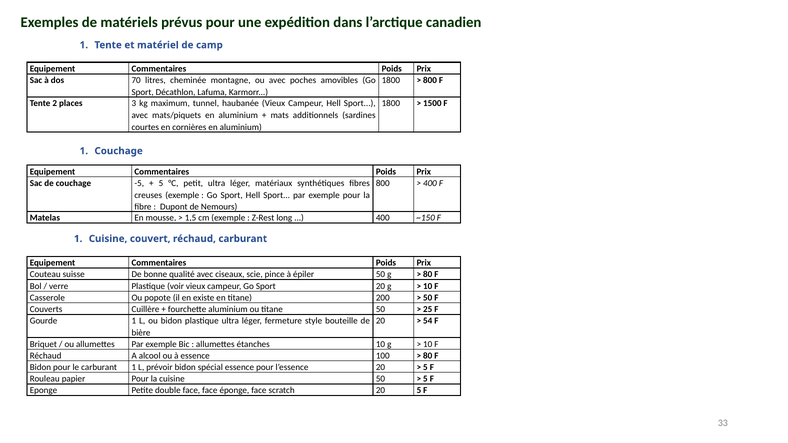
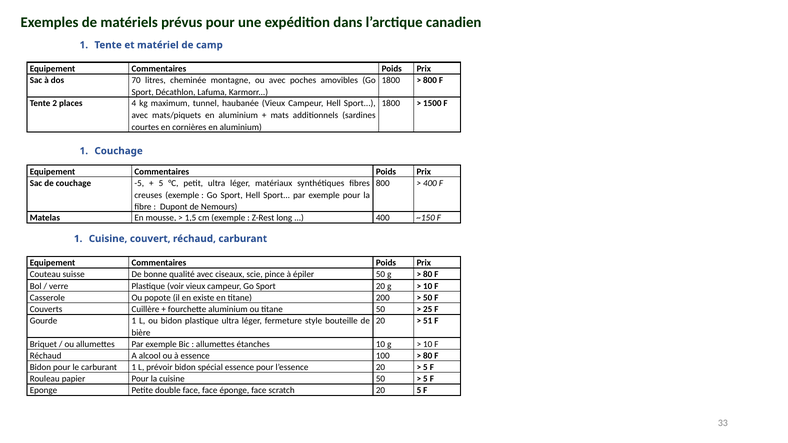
3: 3 -> 4
54: 54 -> 51
